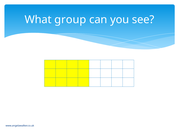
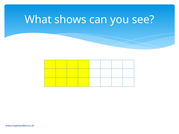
group: group -> shows
